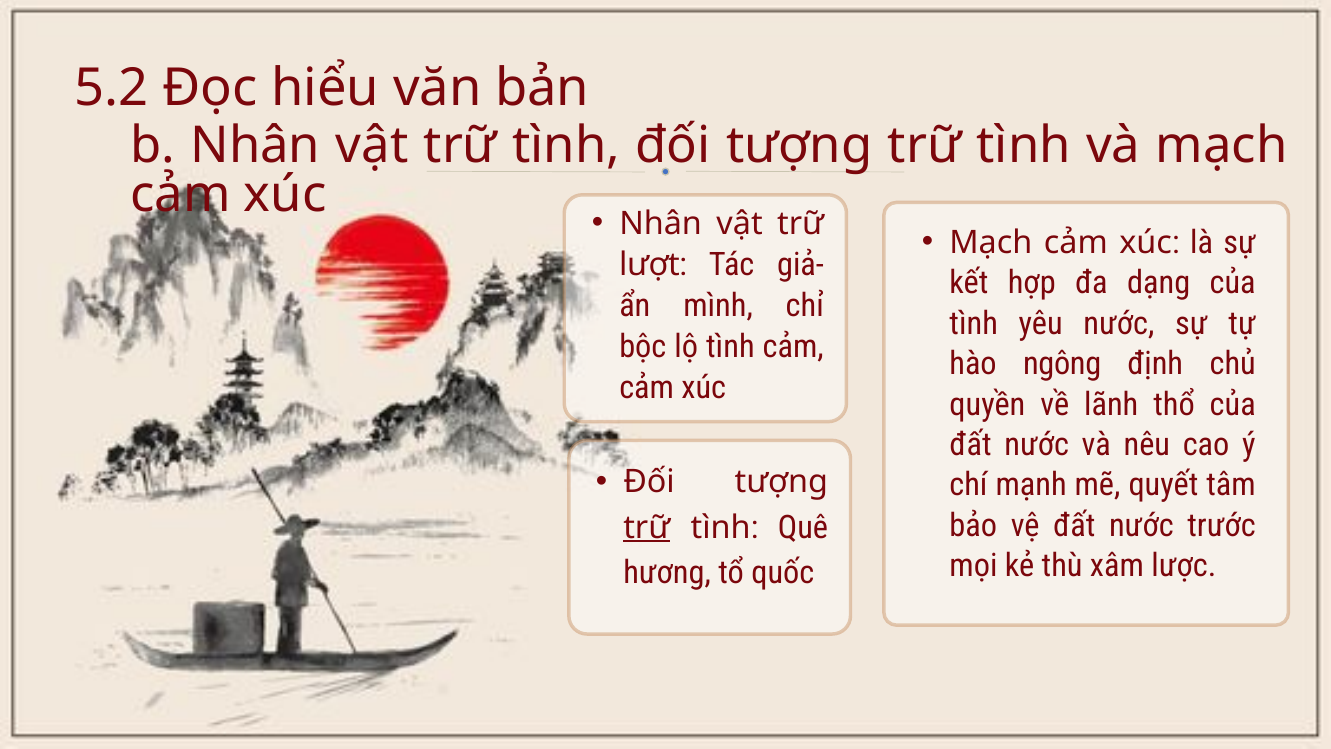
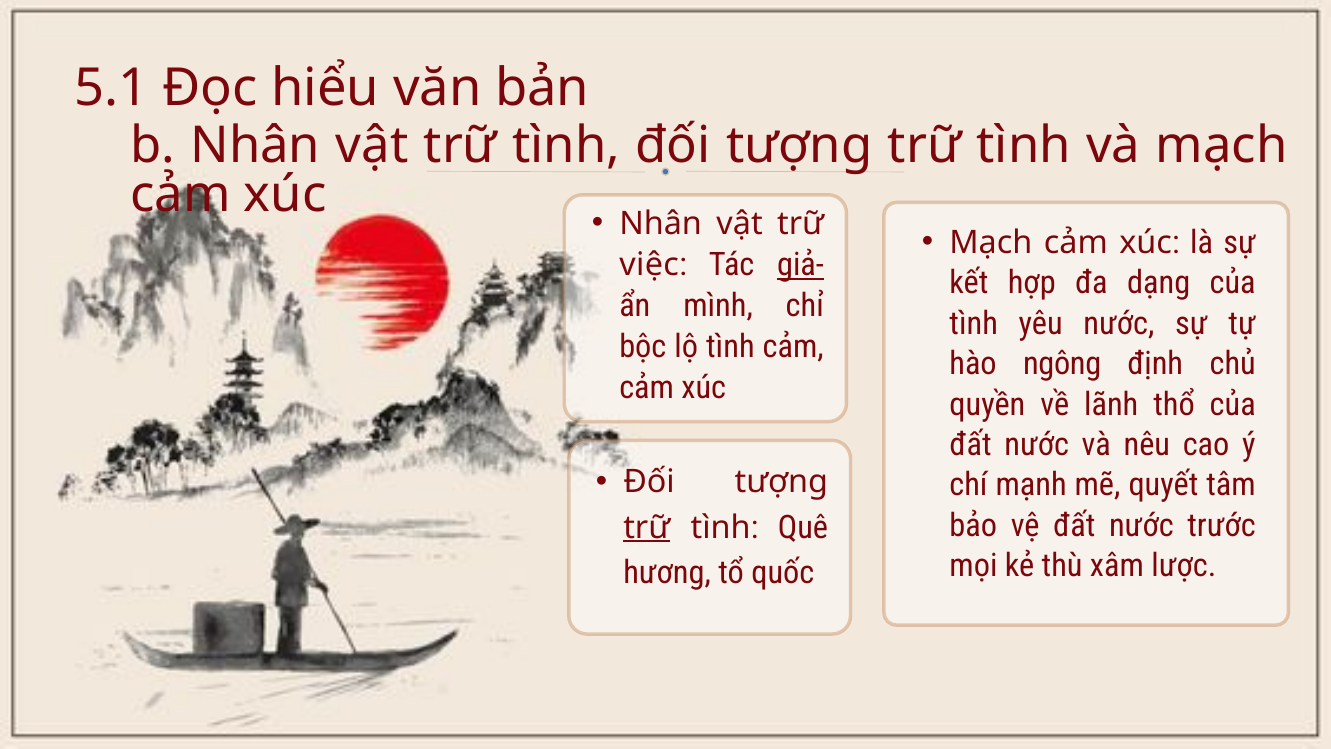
5.2: 5.2 -> 5.1
lượt: lượt -> việc
giả- underline: none -> present
